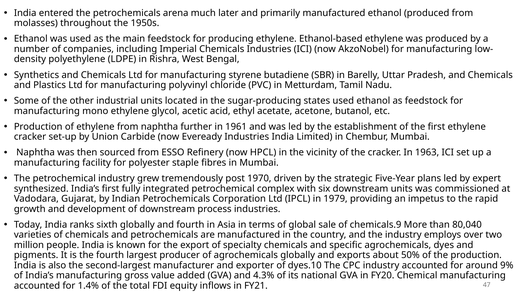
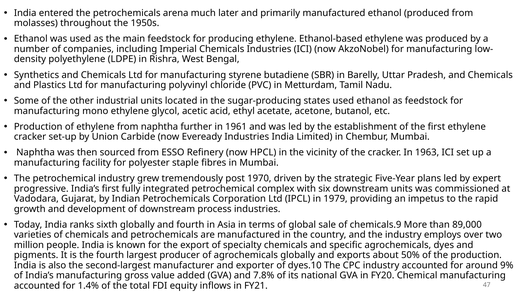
synthesized: synthesized -> progressive
80,040: 80,040 -> 89,000
4.3%: 4.3% -> 7.8%
